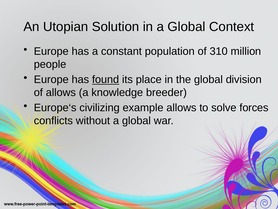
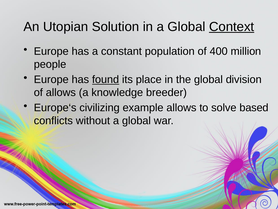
Context underline: none -> present
310: 310 -> 400
forces: forces -> based
